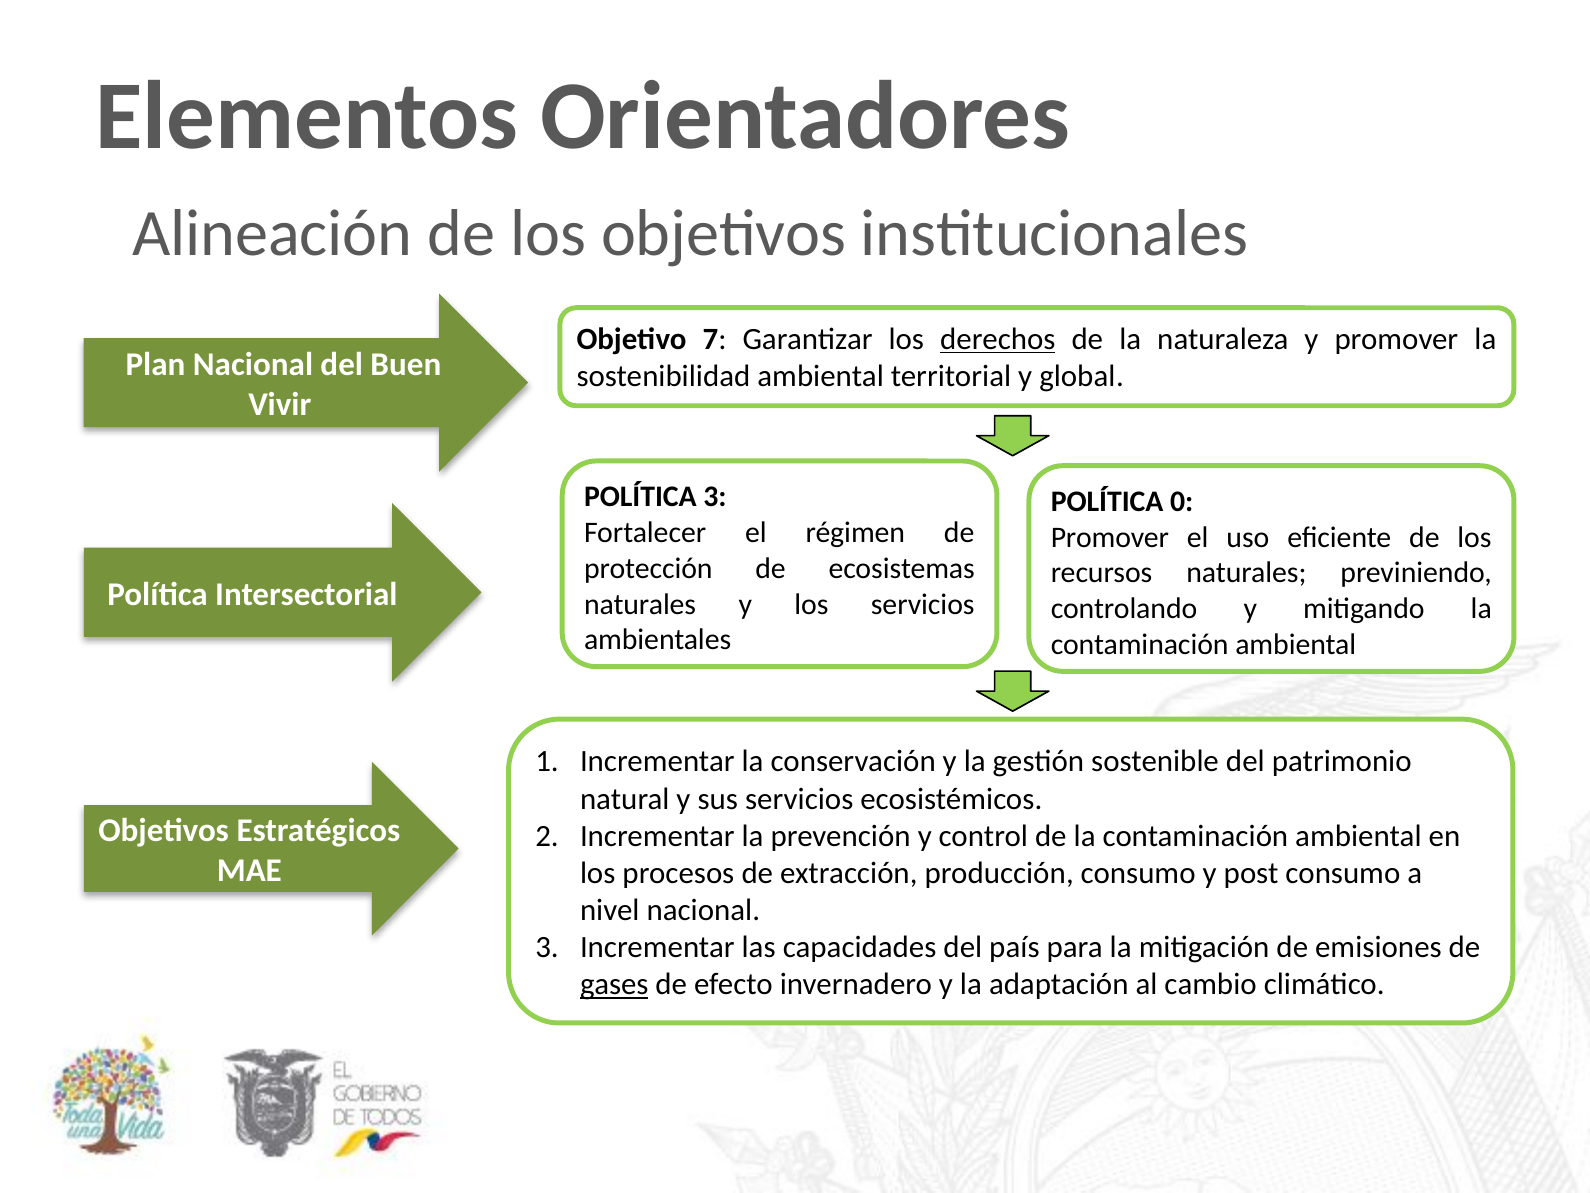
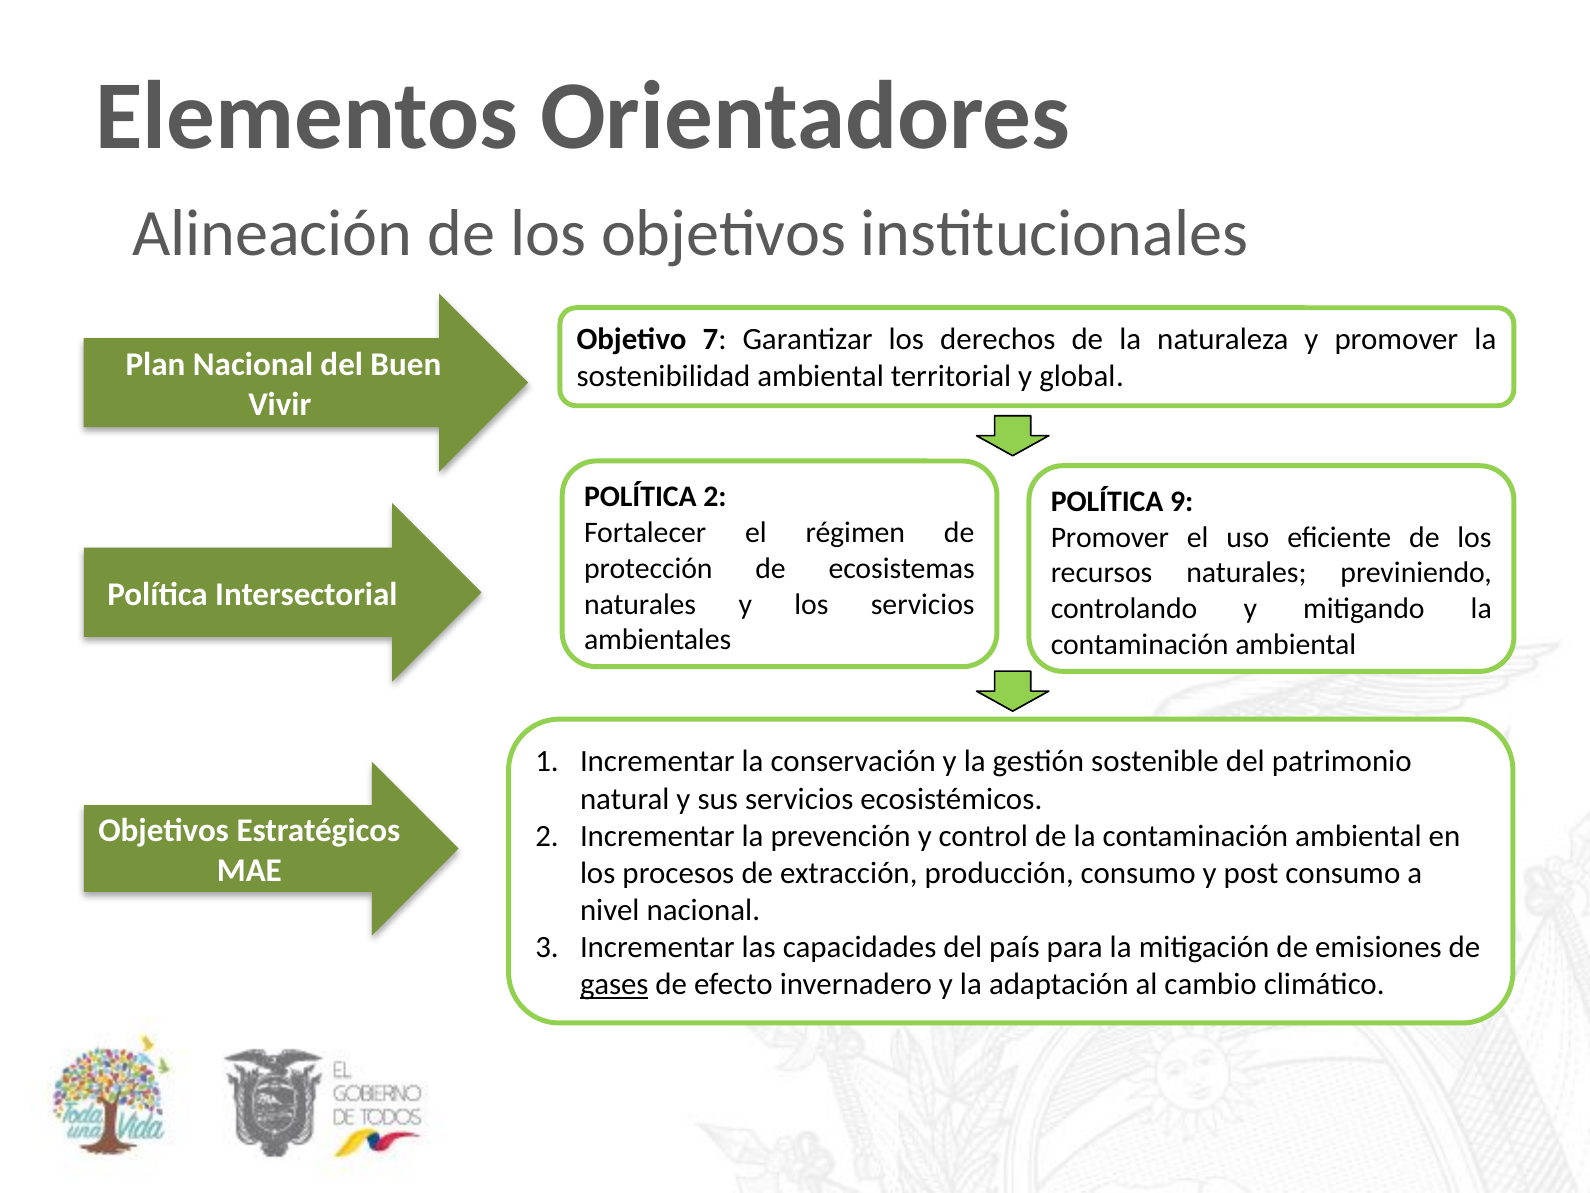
derechos underline: present -> none
POLÍTICA 3: 3 -> 2
0: 0 -> 9
